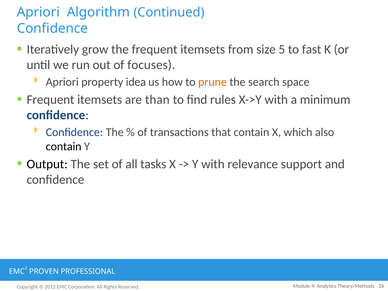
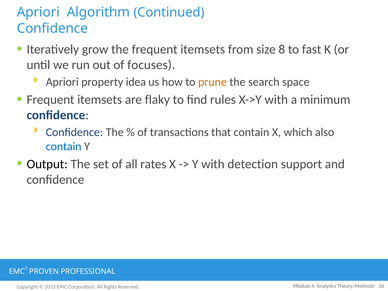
5: 5 -> 8
than: than -> flaky
contain at (64, 146) colour: black -> blue
tasks: tasks -> rates
relevance: relevance -> detection
